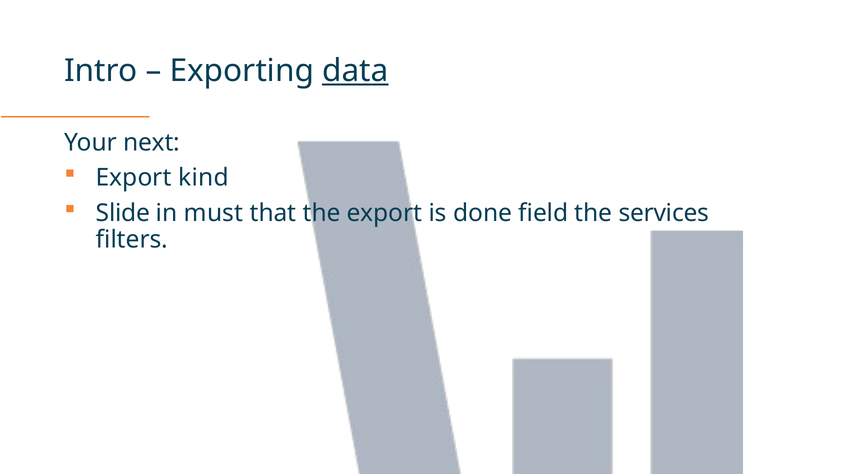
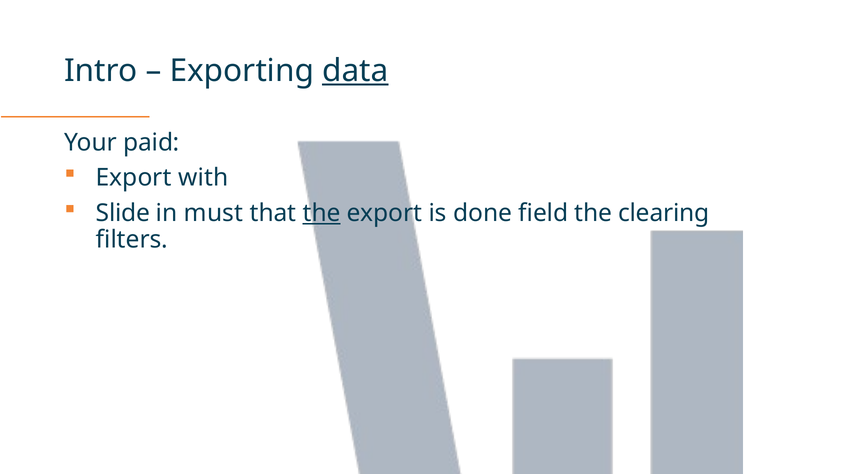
next: next -> paid
kind: kind -> with
the at (322, 213) underline: none -> present
services: services -> clearing
